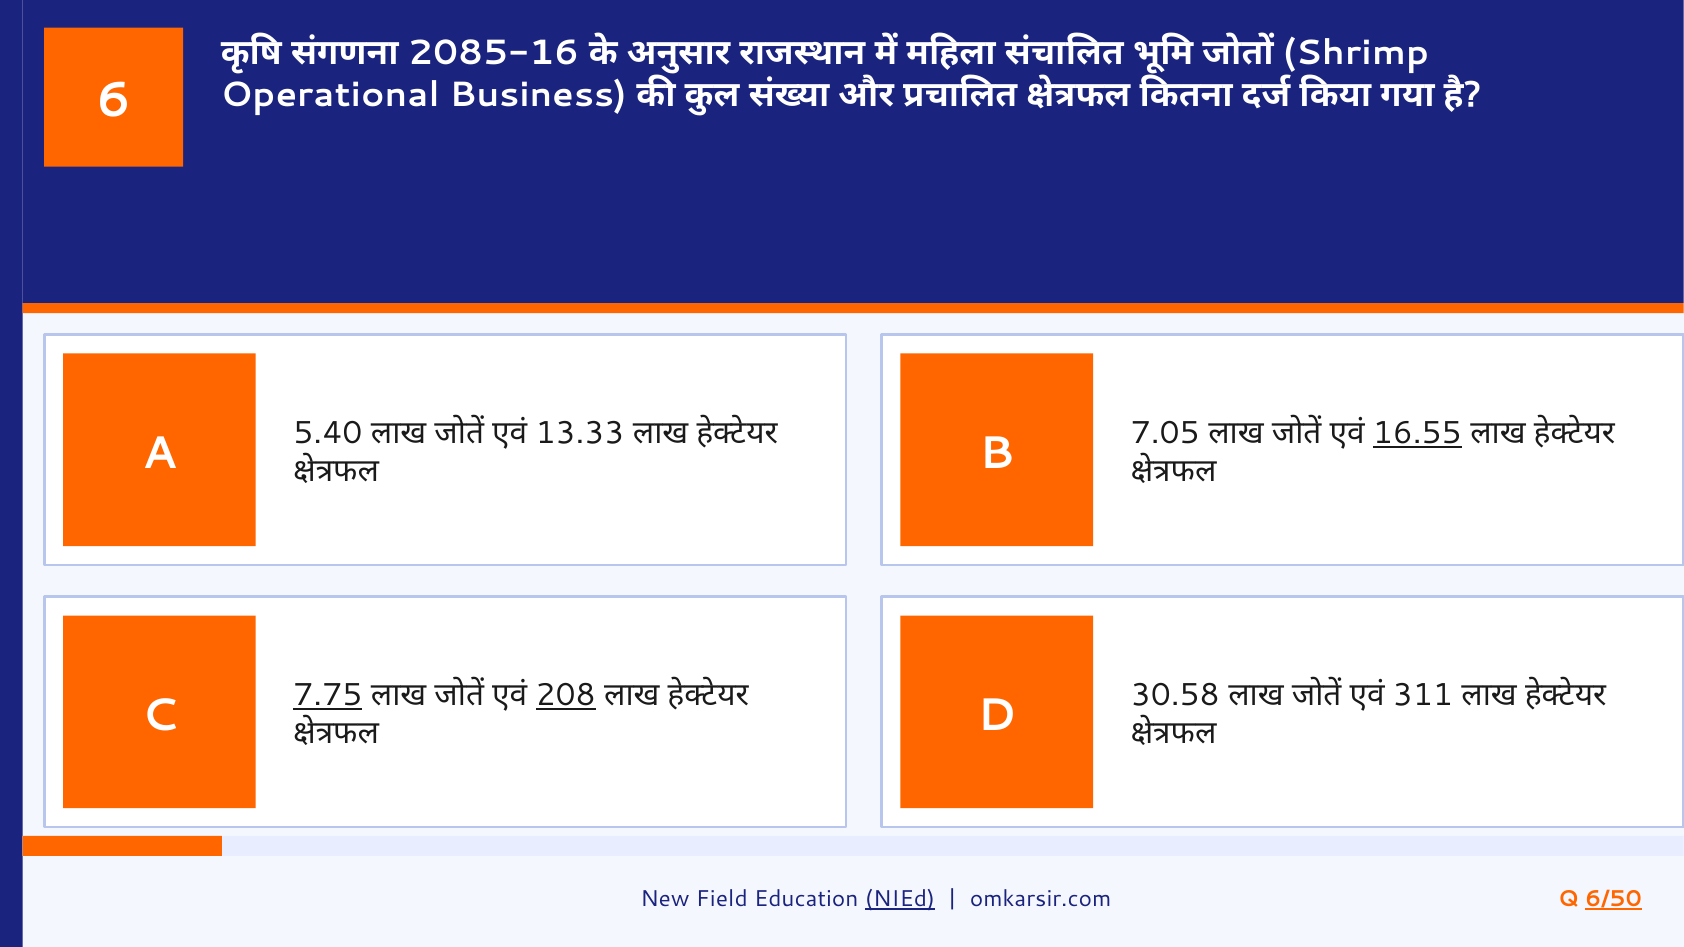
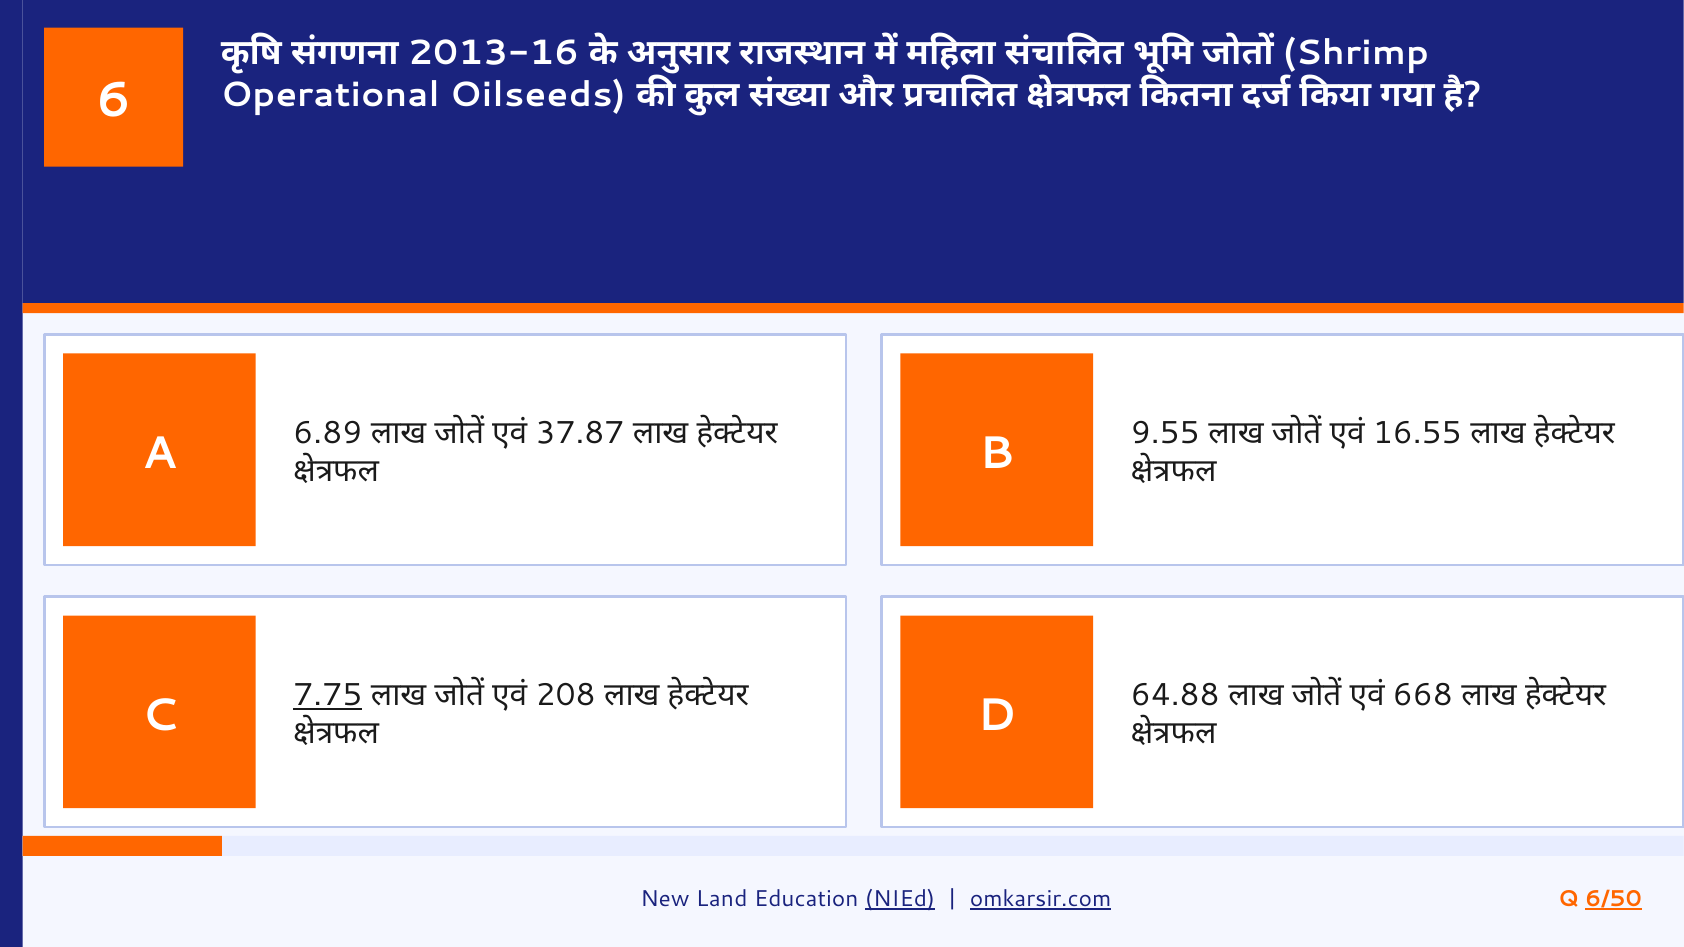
2085-16: 2085-16 -> 2013-16
Business: Business -> Oilseeds
5.40: 5.40 -> 6.89
13.33: 13.33 -> 37.87
7.05: 7.05 -> 9.55
16.55 underline: present -> none
208 underline: present -> none
30.58: 30.58 -> 64.88
311: 311 -> 668
Field: Field -> Land
omkarsir.com underline: none -> present
